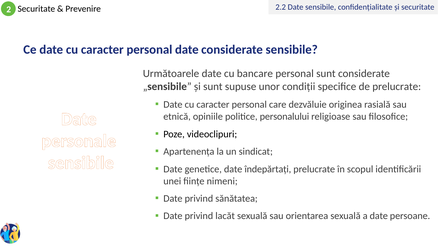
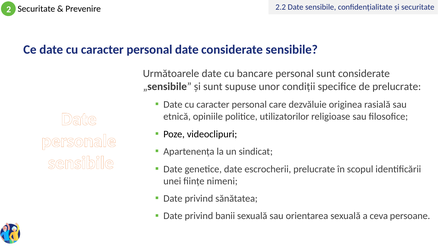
personalului: personalului -> utilizatorilor
îndepărtați: îndepărtați -> escrocherii
lacăt: lacăt -> banii
a date: date -> ceva
